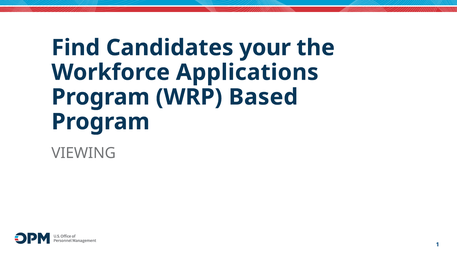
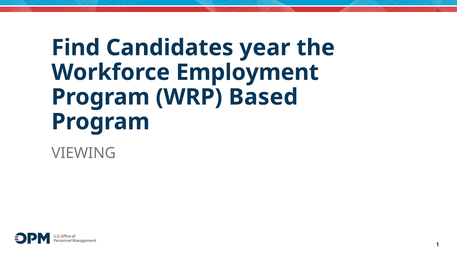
your: your -> year
Applications: Applications -> Employment
